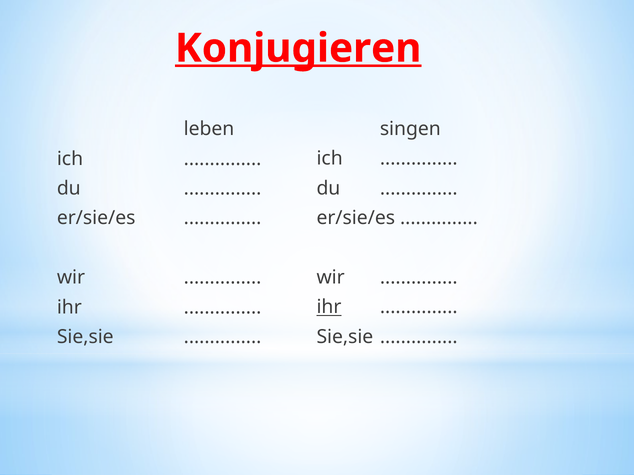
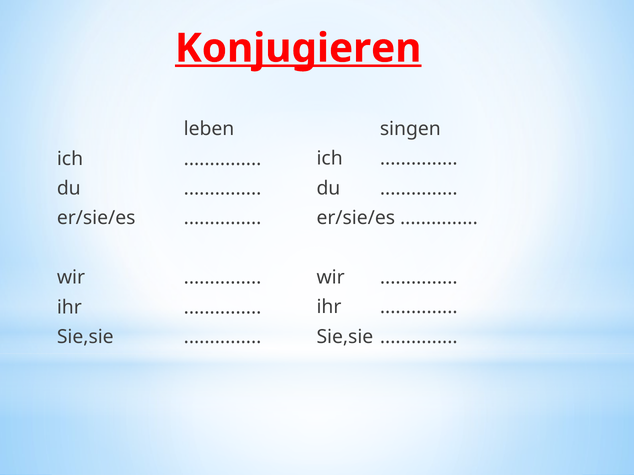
ihr at (329, 307) underline: present -> none
